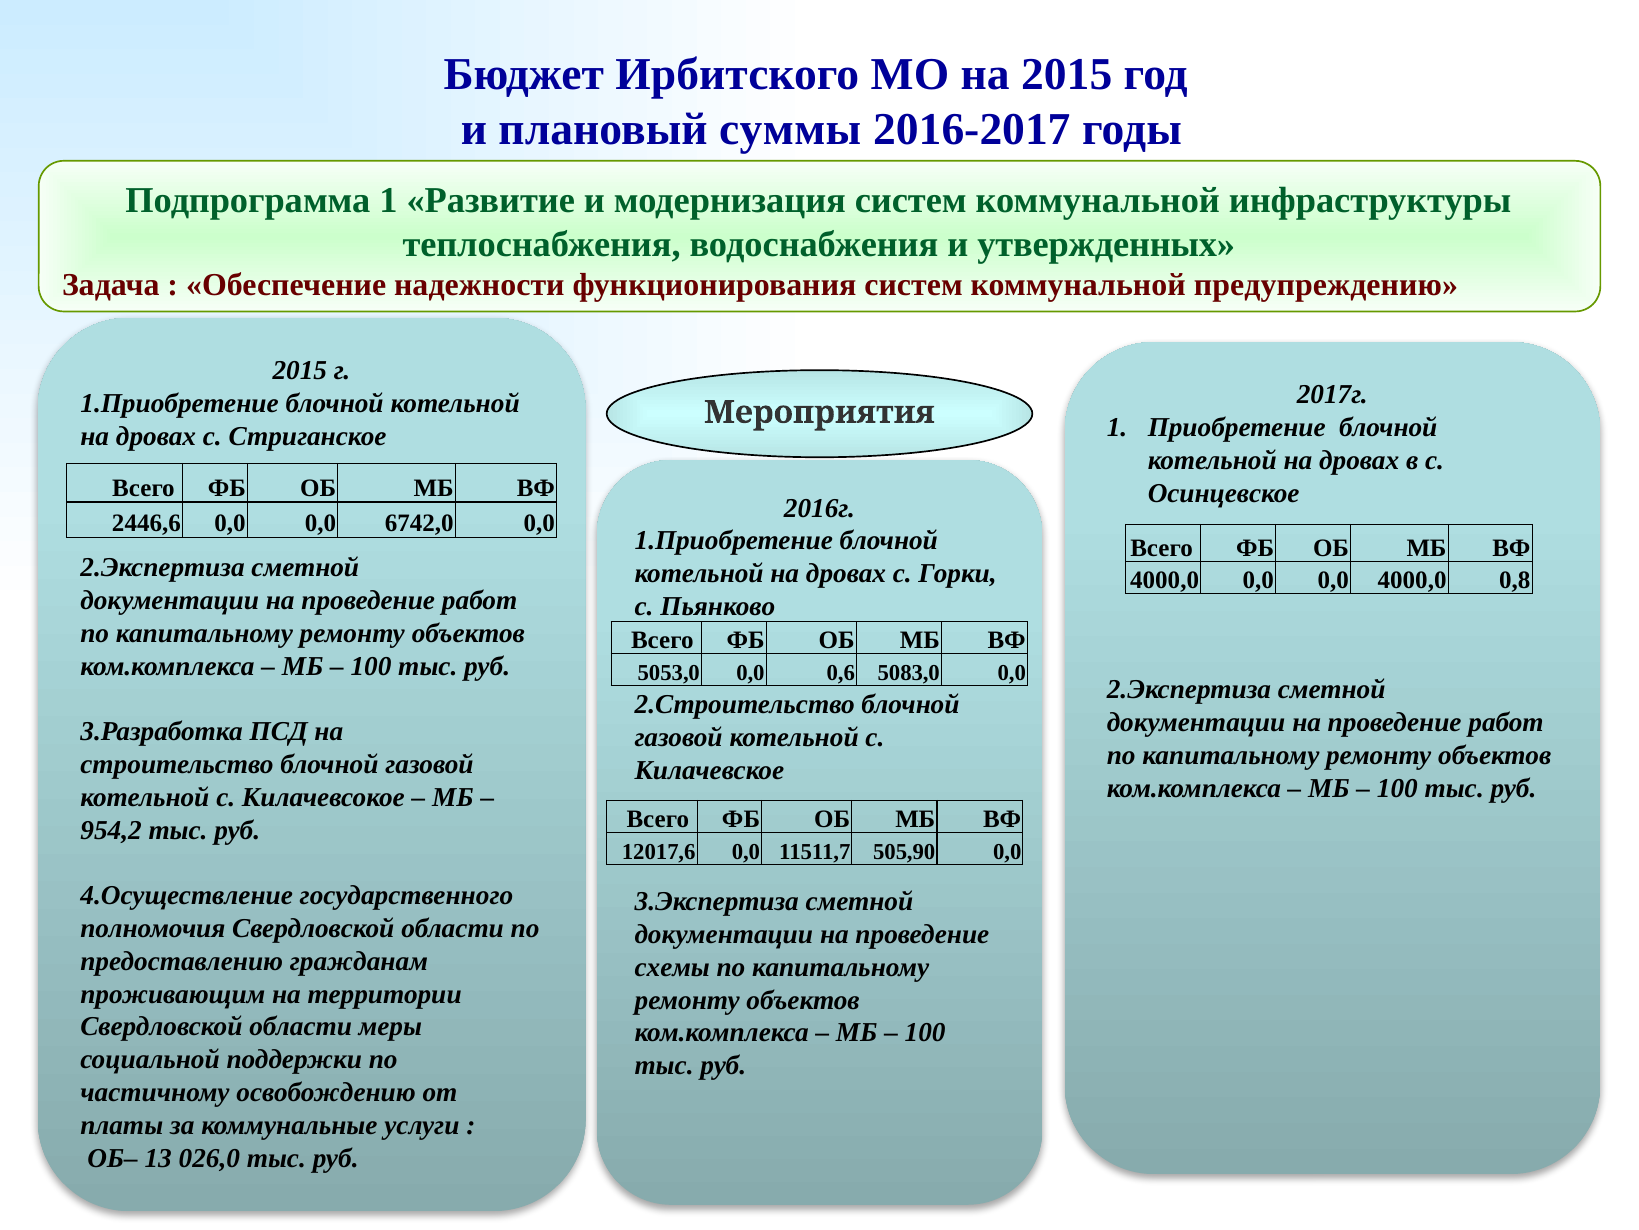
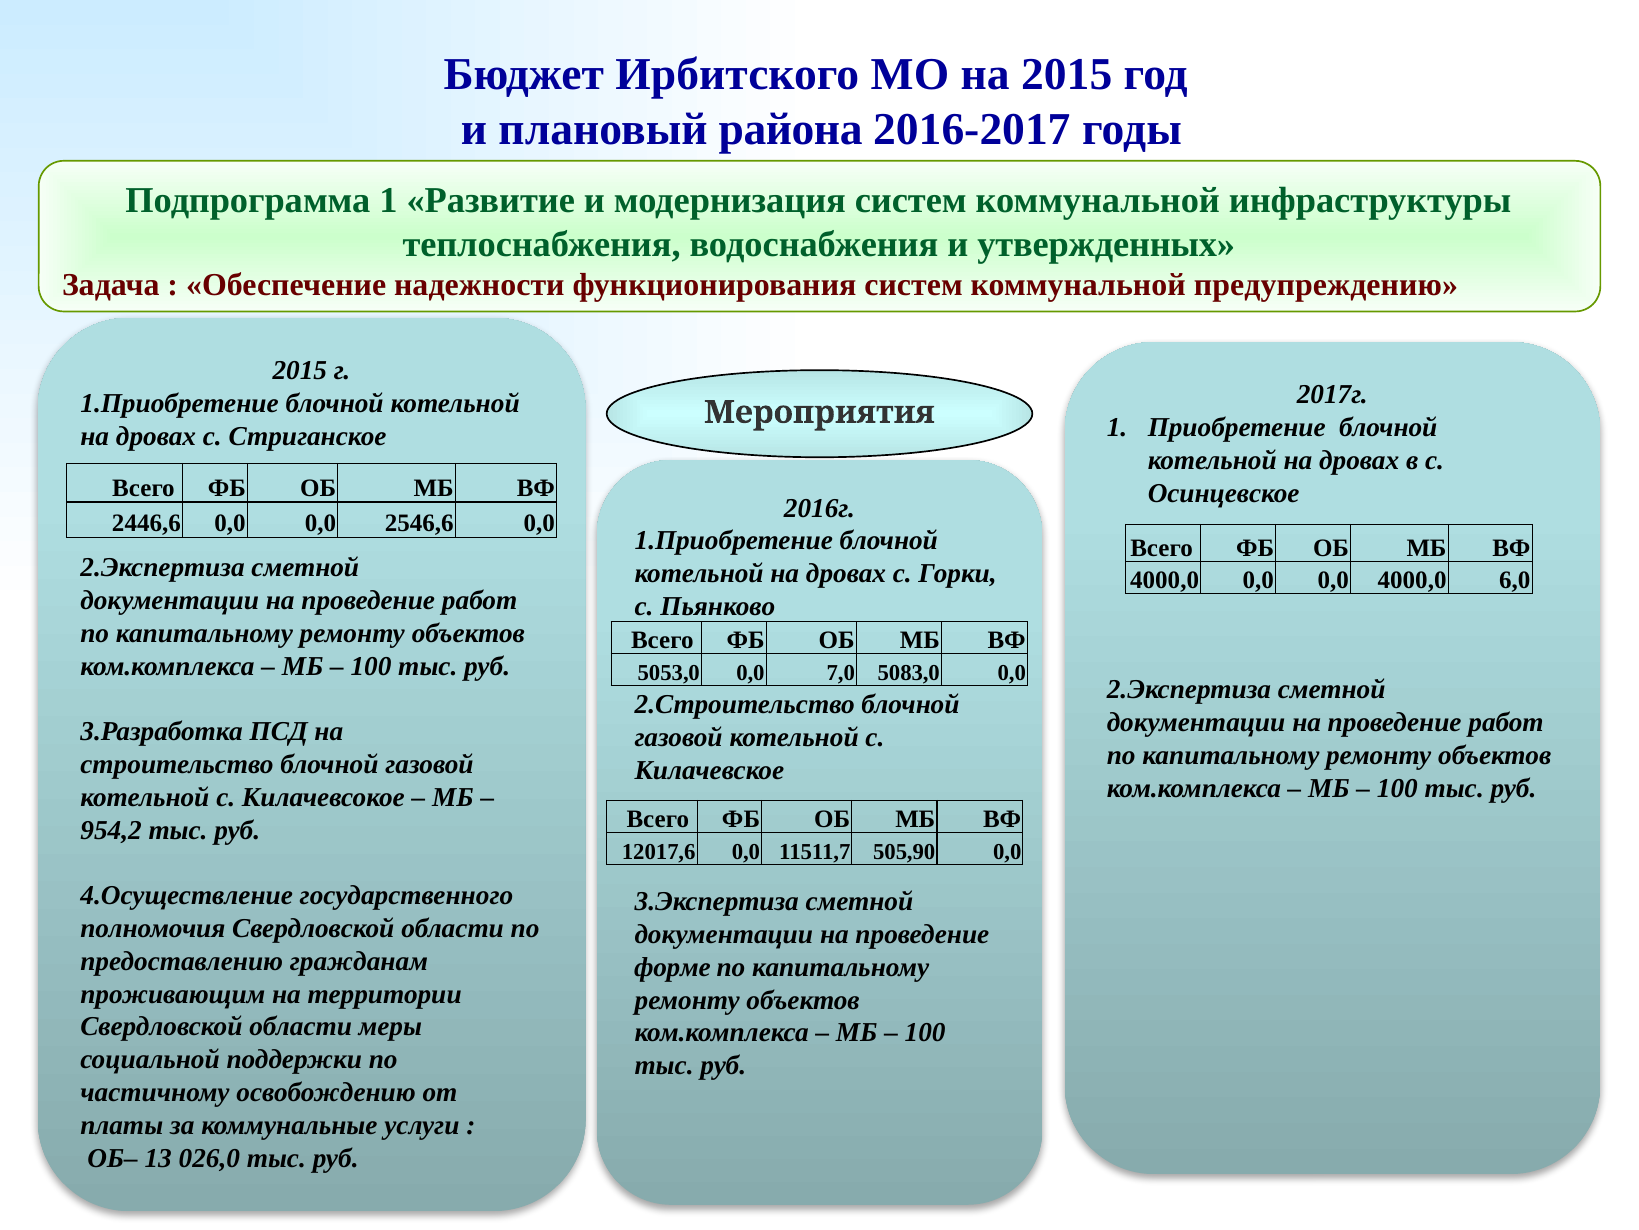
суммы: суммы -> района
6742,0: 6742,0 -> 2546,6
0,8: 0,8 -> 6,0
0,6: 0,6 -> 7,0
схемы: схемы -> форме
